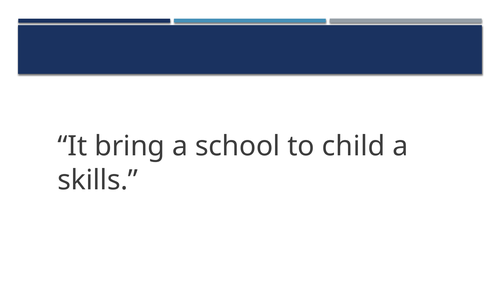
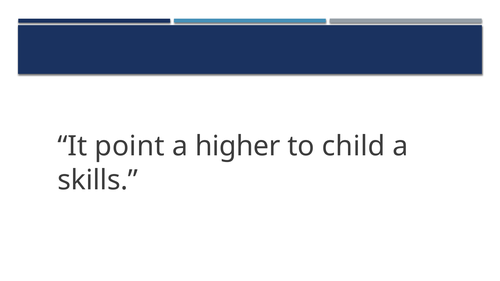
bring: bring -> point
school: school -> higher
